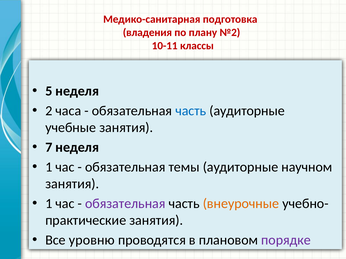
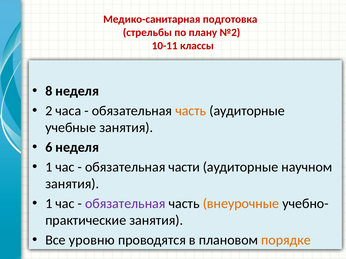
владения: владения -> стрельбы
5: 5 -> 8
часть at (191, 111) colour: blue -> orange
7: 7 -> 6
темы: темы -> части
порядке colour: purple -> orange
